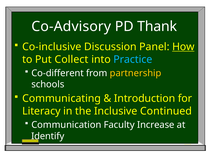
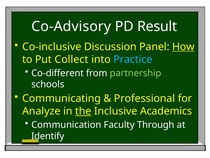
Thank: Thank -> Result
partnership colour: yellow -> light green
Introduction: Introduction -> Professional
Literacy: Literacy -> Analyze
the underline: none -> present
Continued: Continued -> Academics
Increase: Increase -> Through
